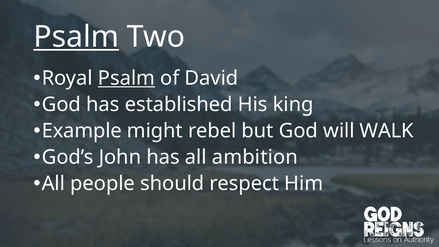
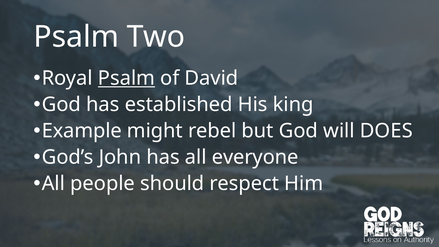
Psalm at (76, 37) underline: present -> none
WALK: WALK -> DOES
ambition: ambition -> everyone
